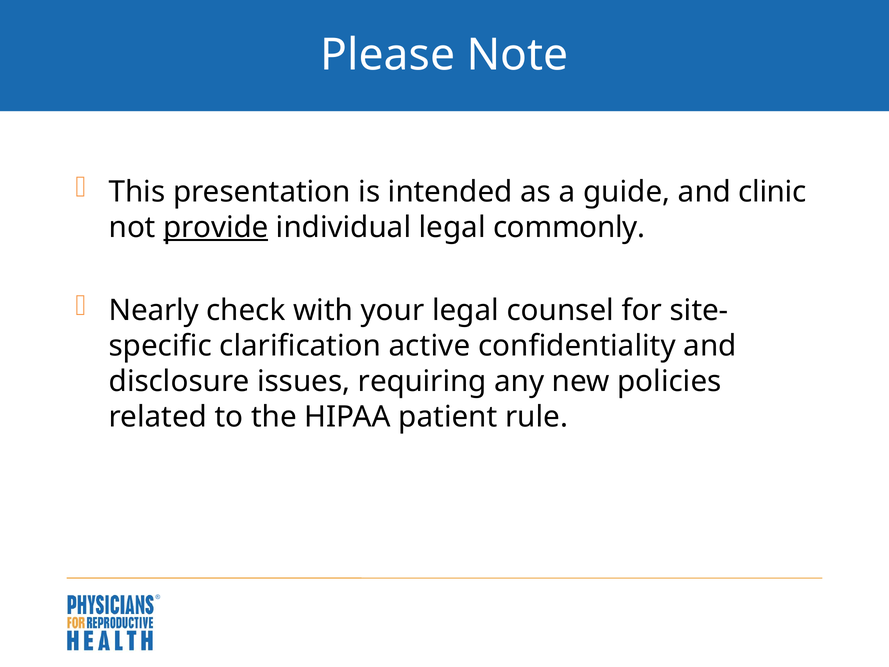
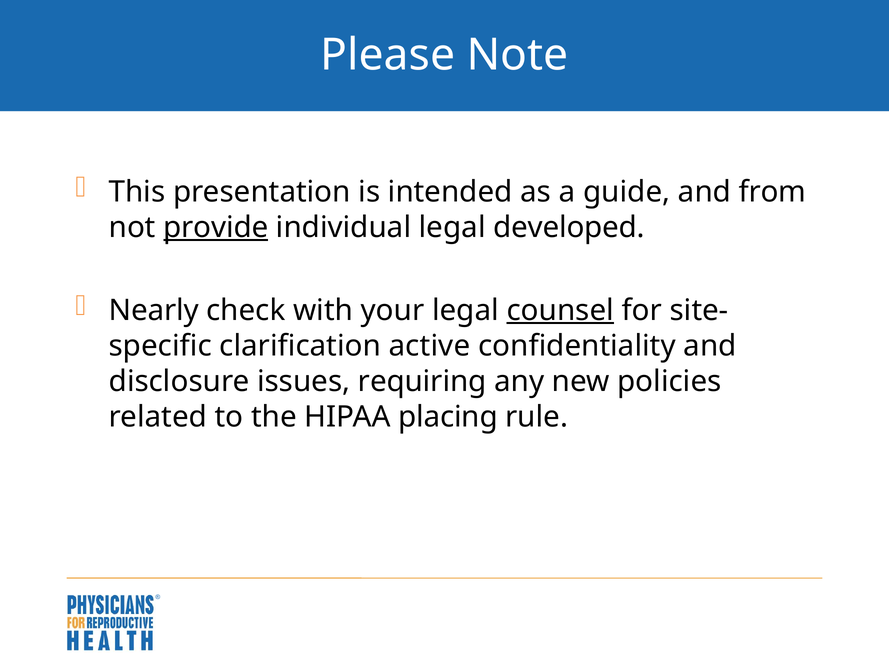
clinic: clinic -> from
commonly: commonly -> developed
counsel underline: none -> present
patient: patient -> placing
